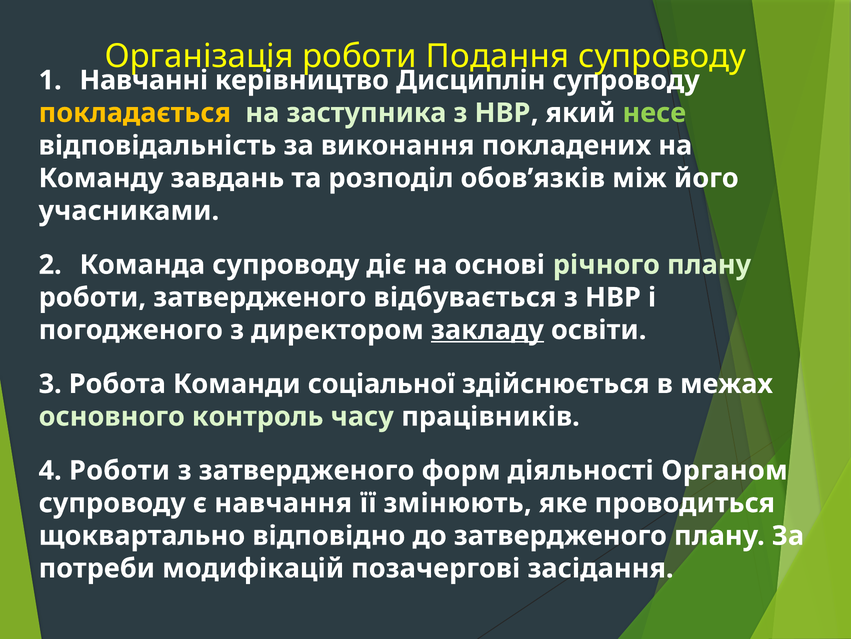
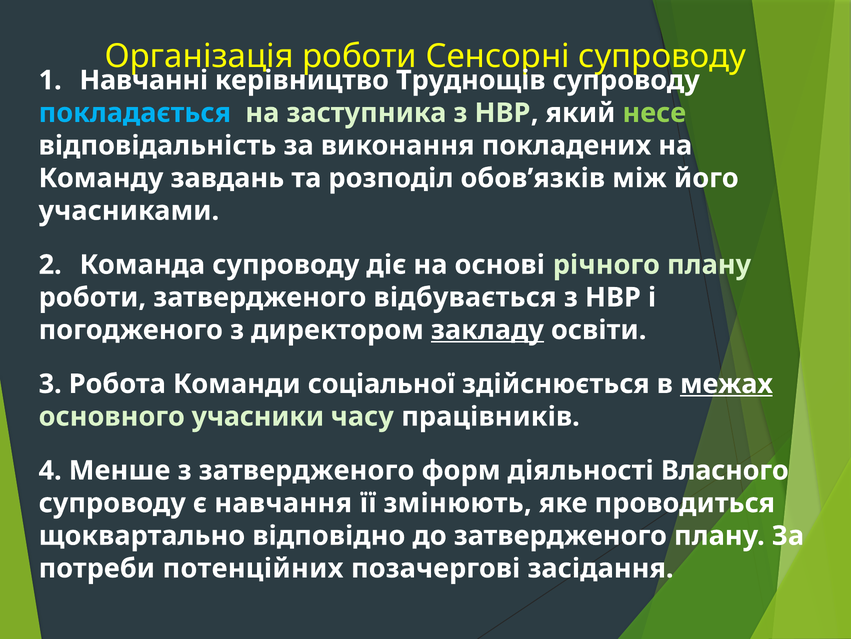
Подання: Подання -> Сенсорні
Дисциплін: Дисциплін -> Труднощів
покладається colour: yellow -> light blue
межах underline: none -> present
контроль: контроль -> учасники
4 Роботи: Роботи -> Менше
Органом: Органом -> Власного
модифікацій: модифікацій -> потенційних
